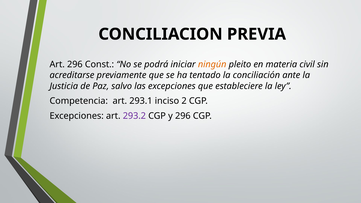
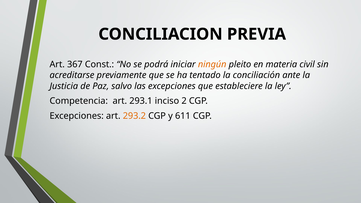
Art 296: 296 -> 367
293.2 colour: purple -> orange
y 296: 296 -> 611
